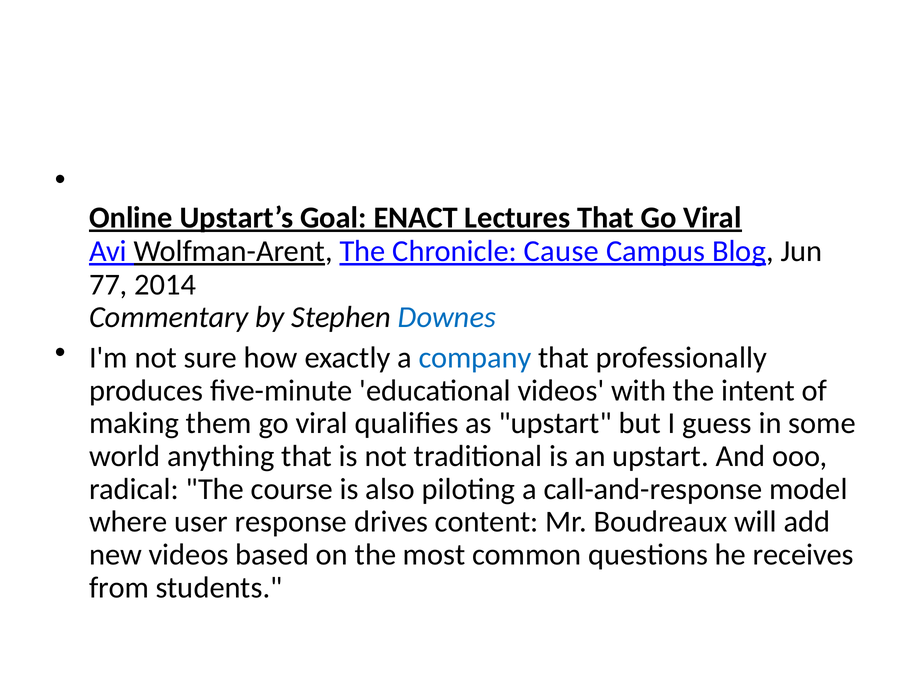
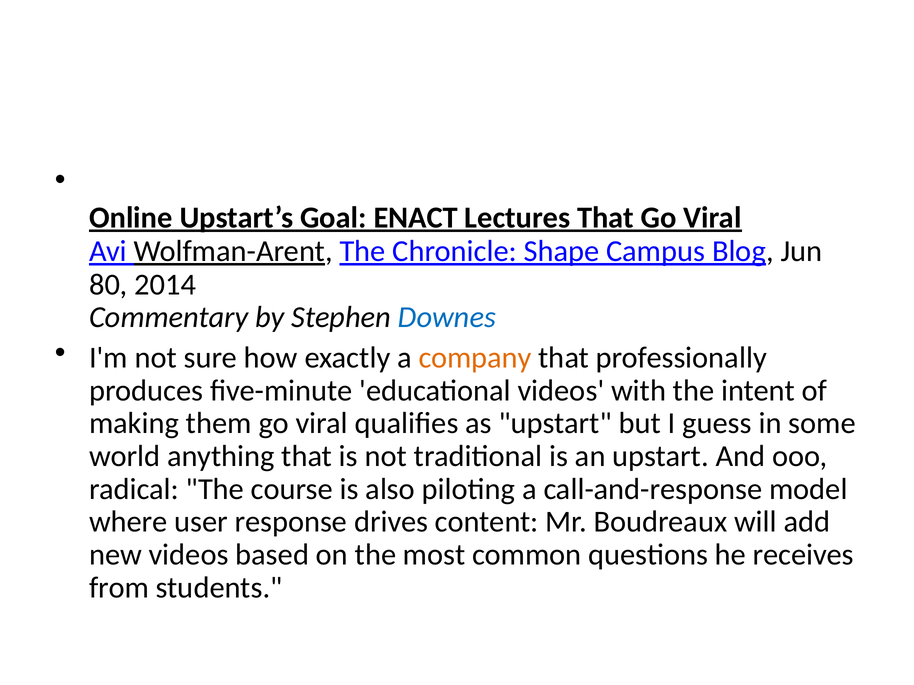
Cause: Cause -> Shape
77: 77 -> 80
company colour: blue -> orange
